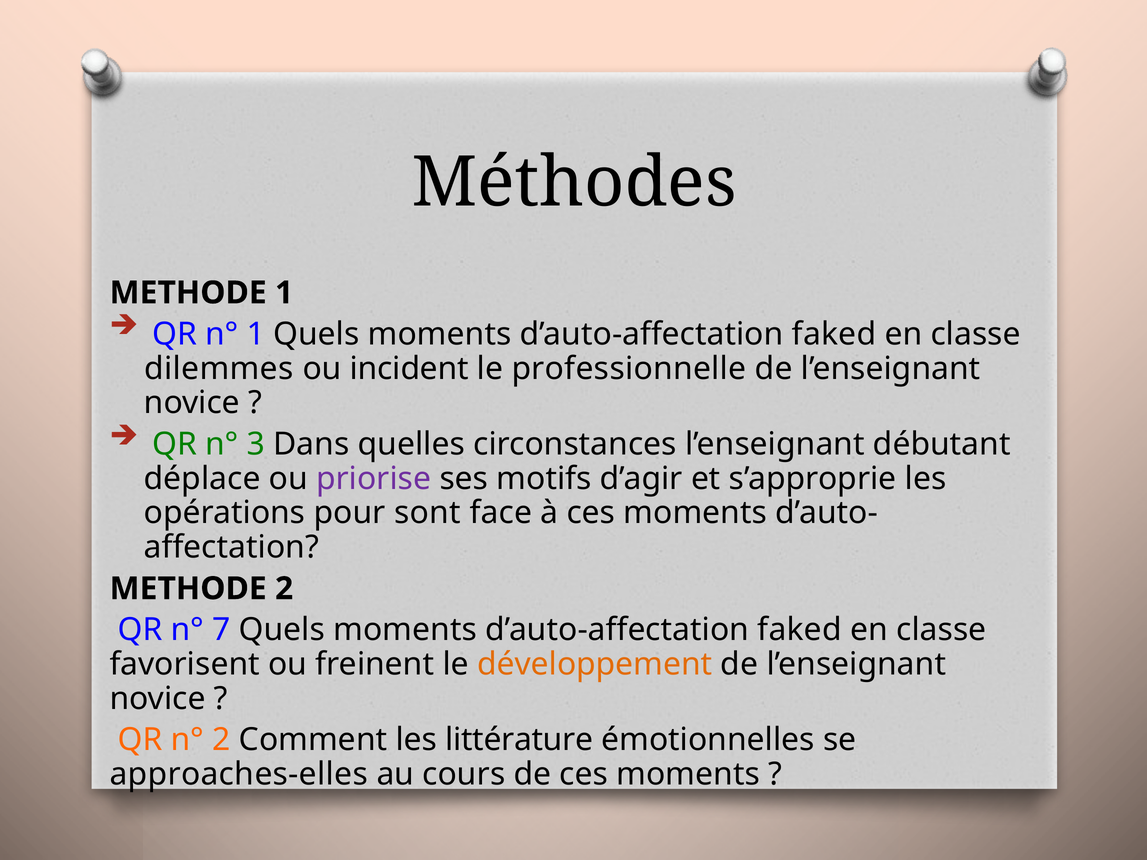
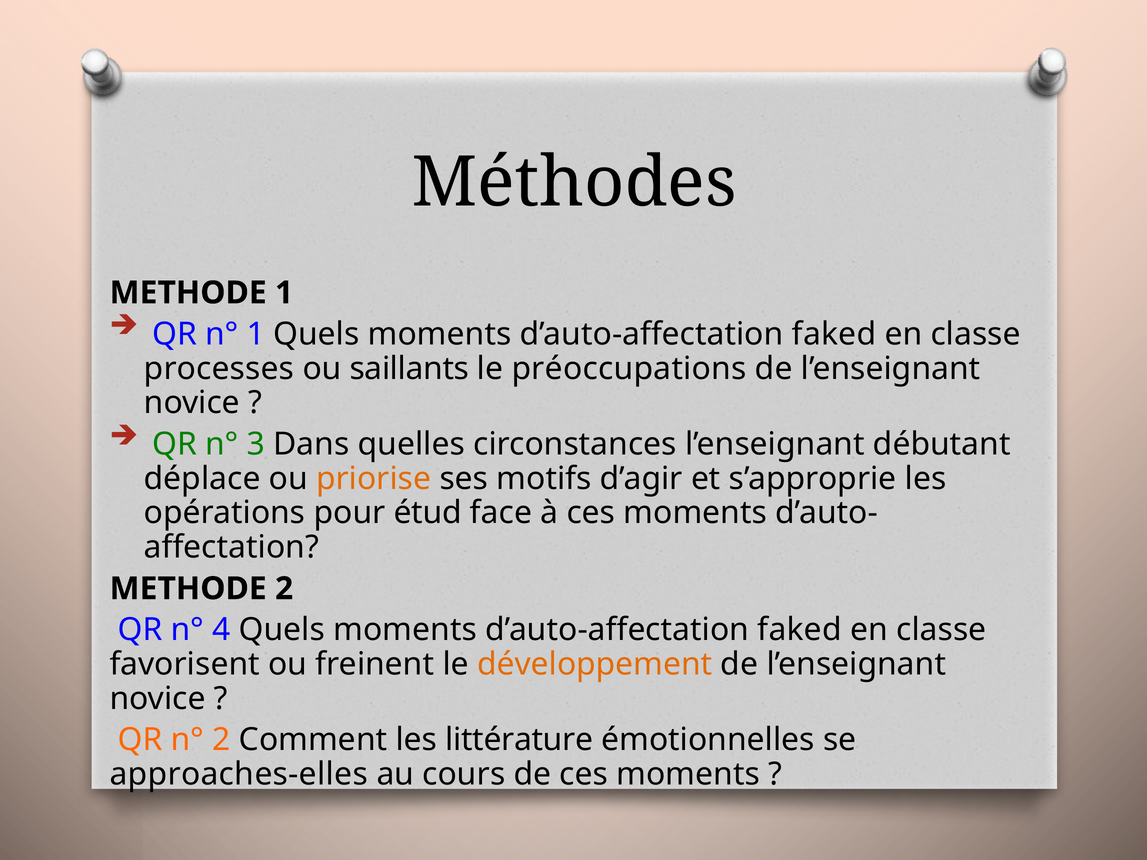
dilemmes: dilemmes -> processes
incident: incident -> saillants
professionnelle: professionnelle -> préoccupations
priorise colour: purple -> orange
sont: sont -> étud
7: 7 -> 4
